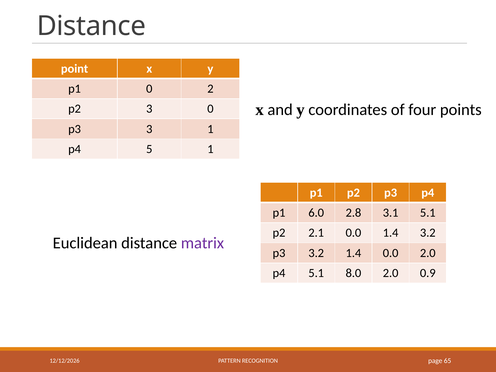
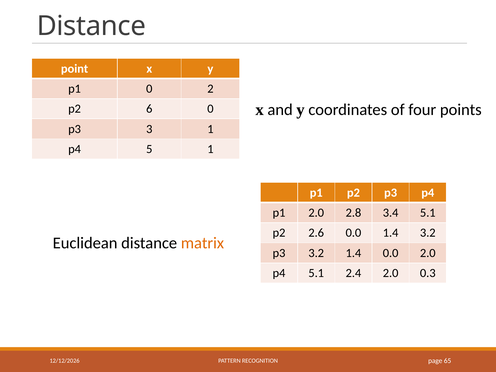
p2 3: 3 -> 6
p1 6.0: 6.0 -> 2.0
3.1: 3.1 -> 3.4
2.1: 2.1 -> 2.6
matrix colour: purple -> orange
8.0: 8.0 -> 2.4
0.9: 0.9 -> 0.3
